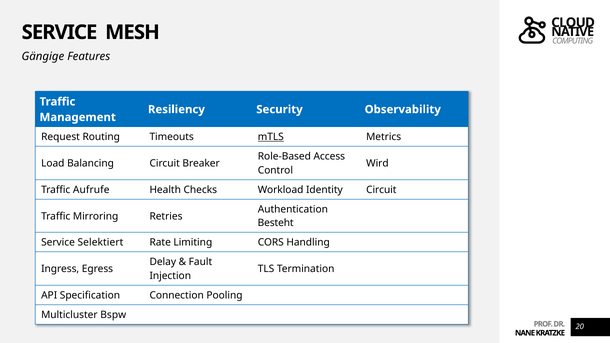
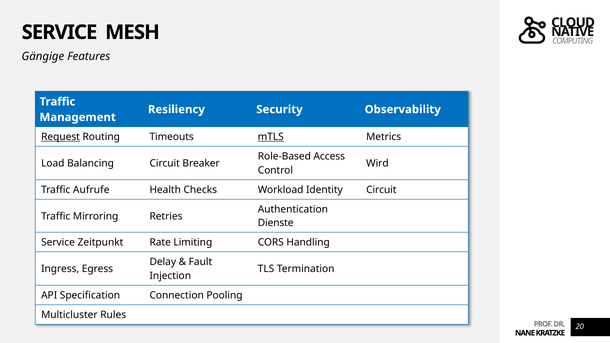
Request underline: none -> present
Besteht: Besteht -> Dienste
Selektiert: Selektiert -> Zeitpunkt
Bspw: Bspw -> Rules
